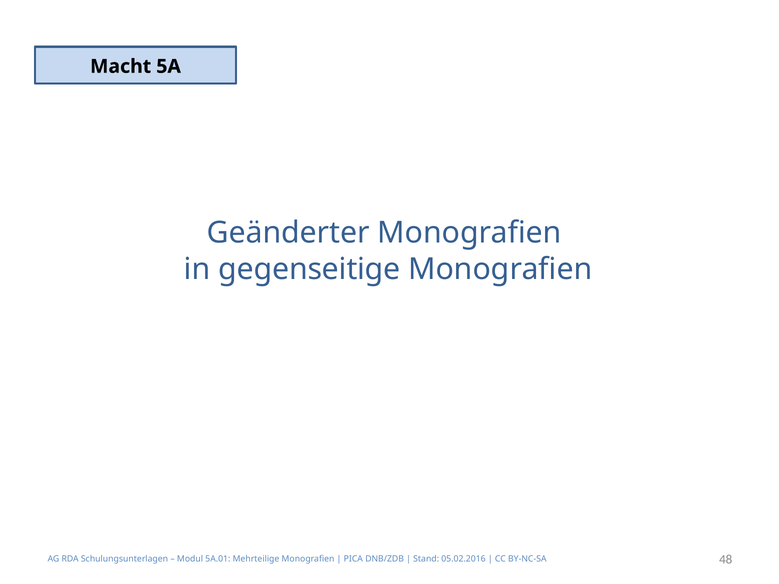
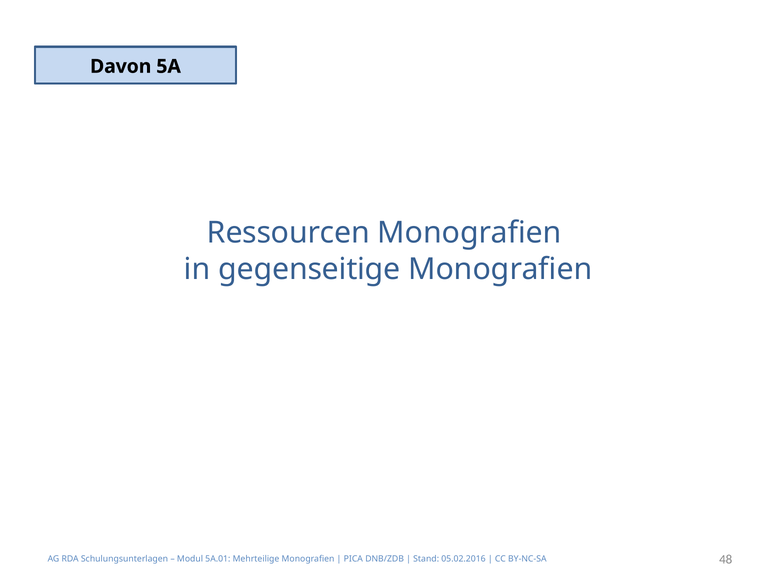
Macht: Macht -> Davon
Geänderter: Geänderter -> Ressourcen
